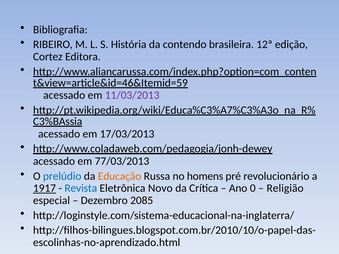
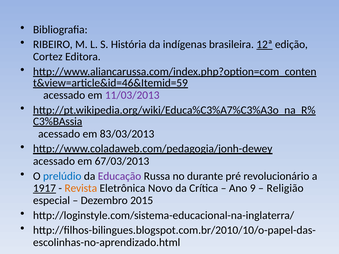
contendo: contendo -> indígenas
12ª underline: none -> present
17/03/2013: 17/03/2013 -> 83/03/2013
77/03/2013: 77/03/2013 -> 67/03/2013
Educação colour: orange -> purple
homens: homens -> durante
Revista colour: blue -> orange
0: 0 -> 9
2085: 2085 -> 2015
